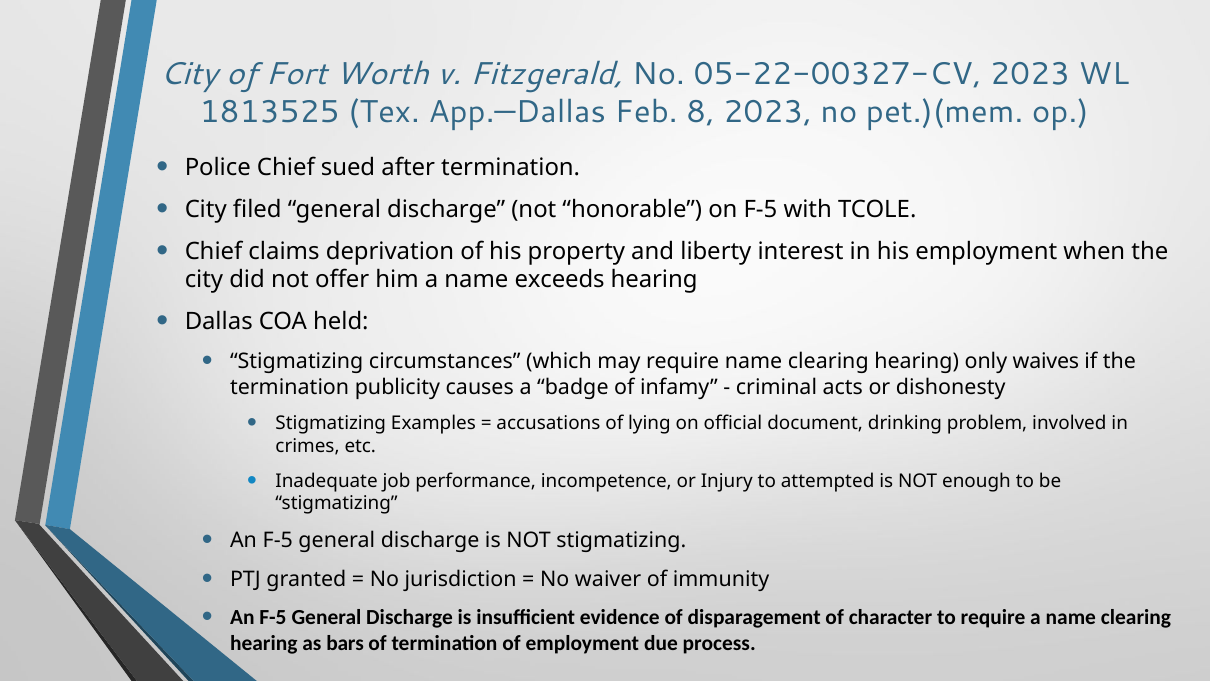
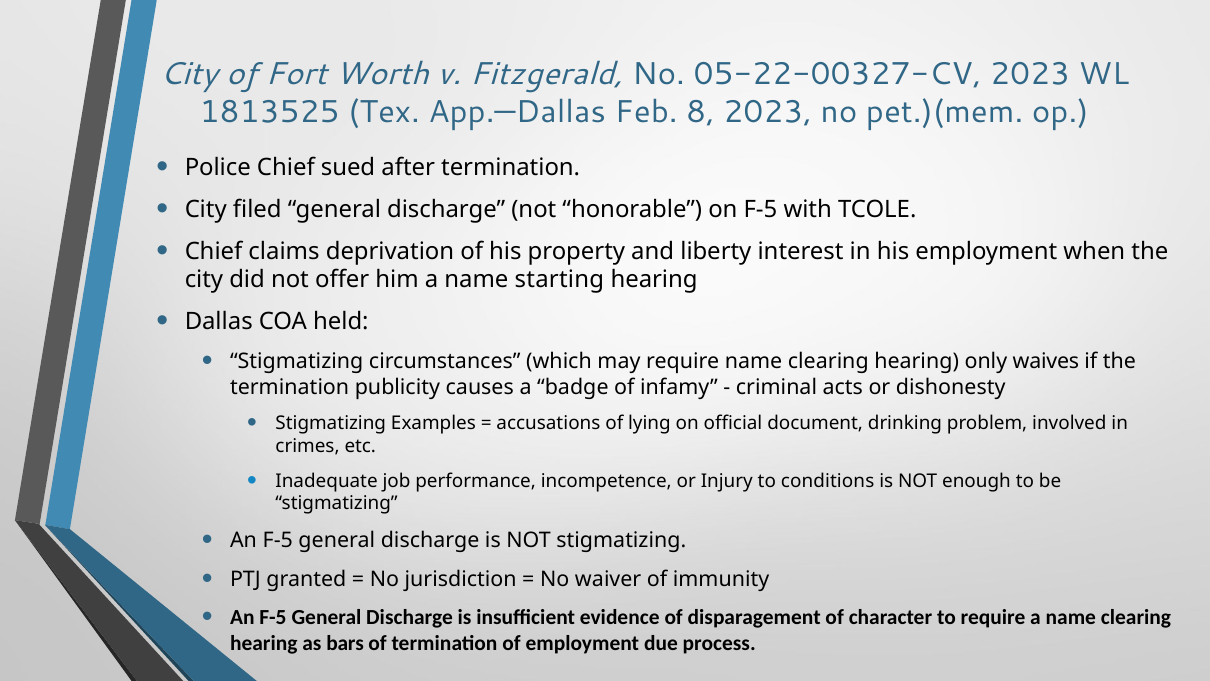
exceeds: exceeds -> starting
attempted: attempted -> conditions
